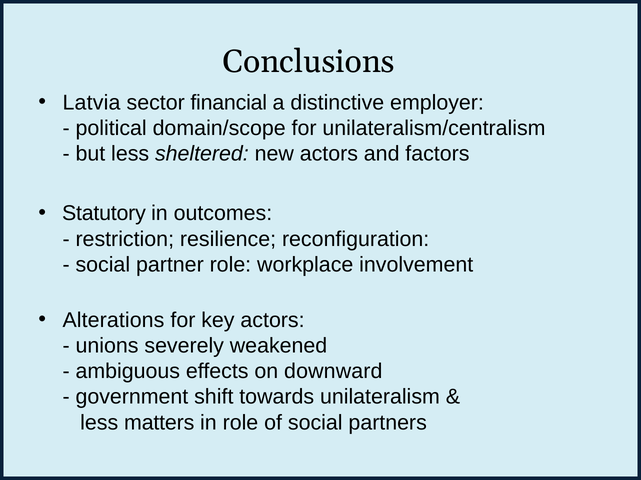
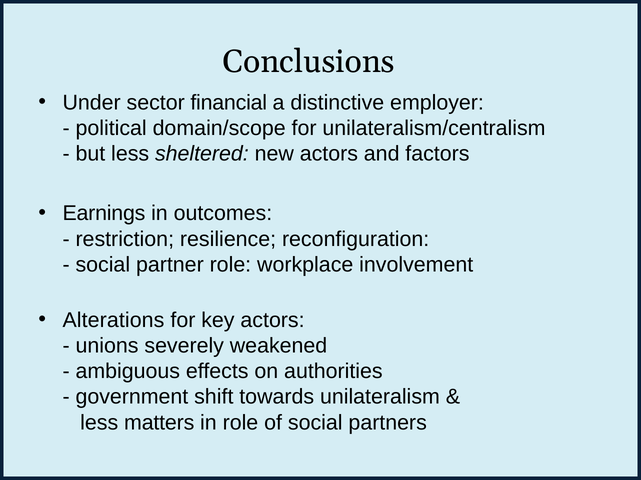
Latvia: Latvia -> Under
Statutory: Statutory -> Earnings
downward: downward -> authorities
